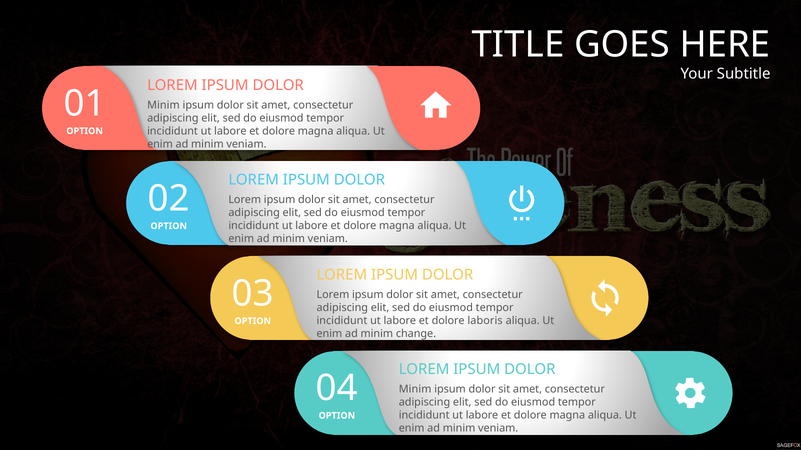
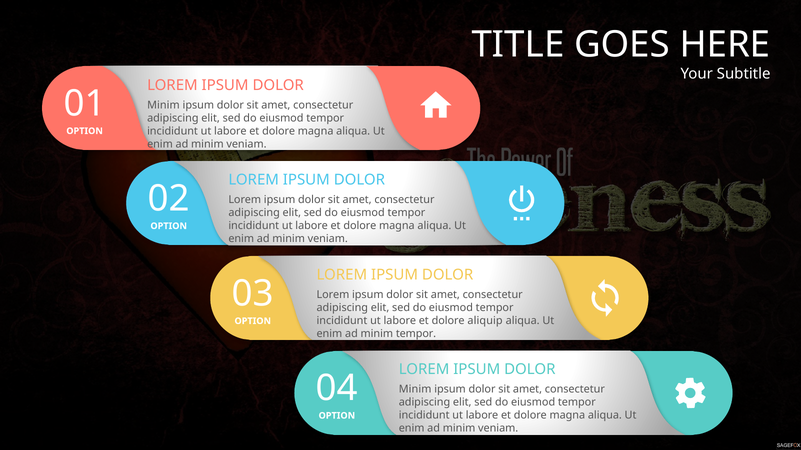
laboris: laboris -> aliquip
minim change: change -> tempor
